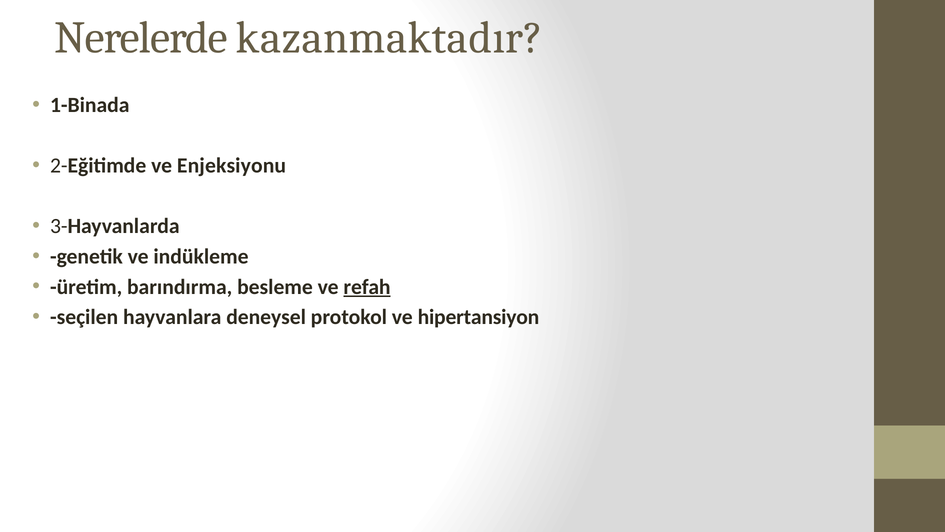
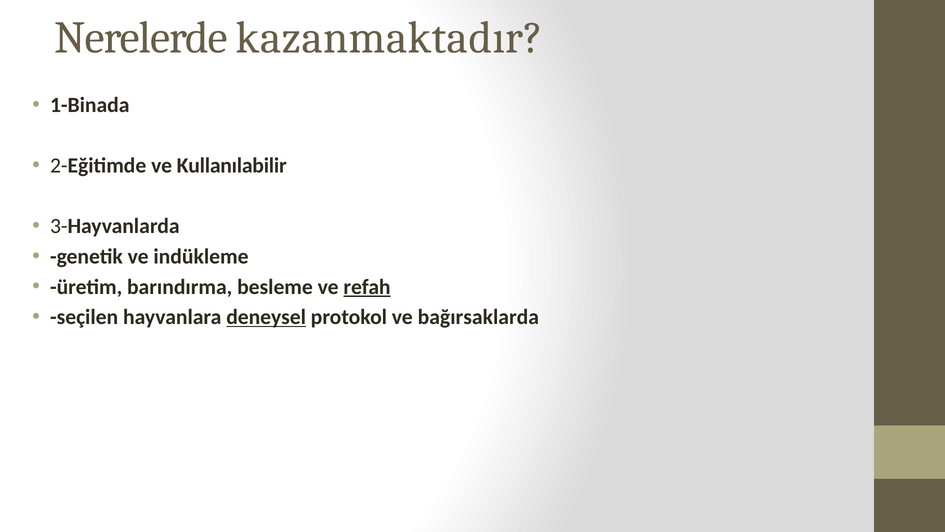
Enjeksiyonu: Enjeksiyonu -> Kullanılabilir
deneysel underline: none -> present
hipertansiyon: hipertansiyon -> bağırsaklarda
